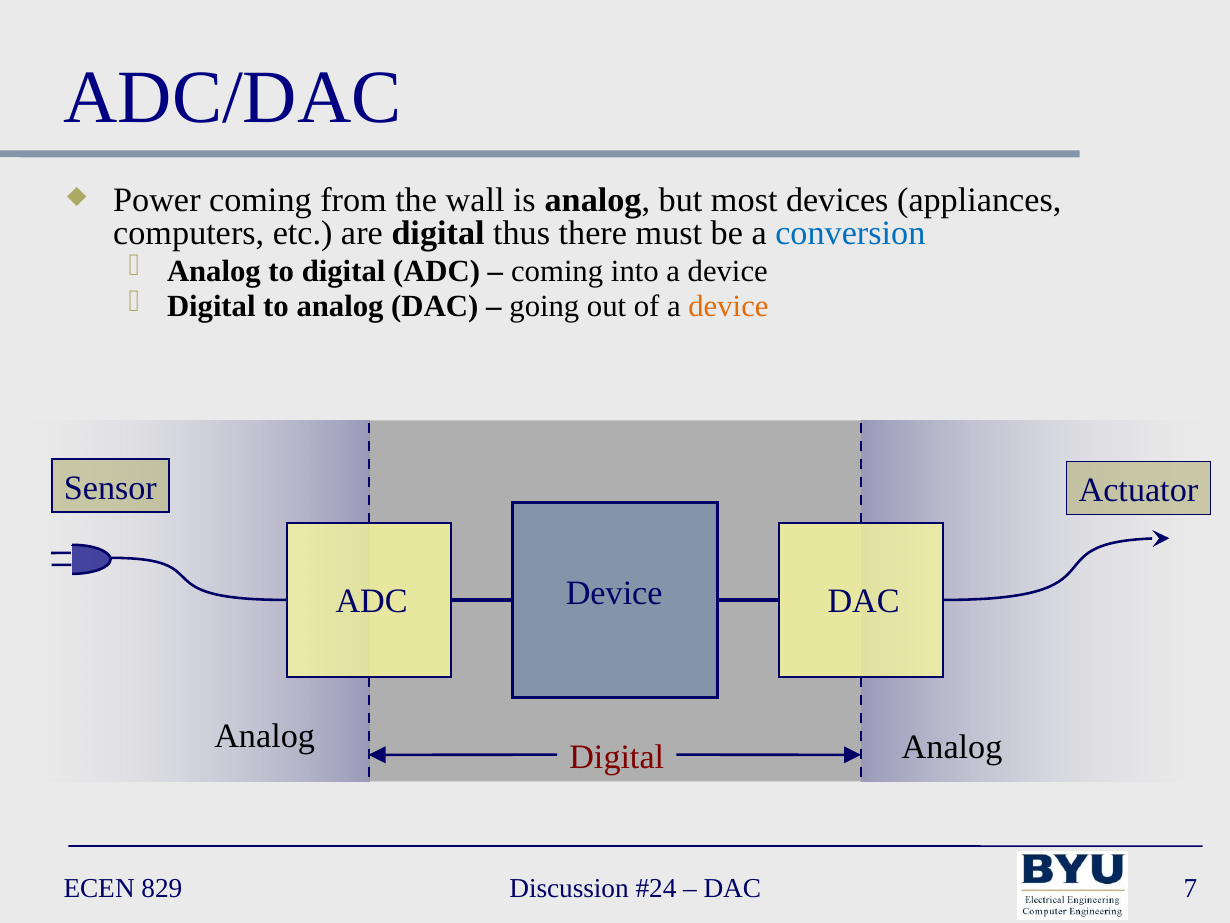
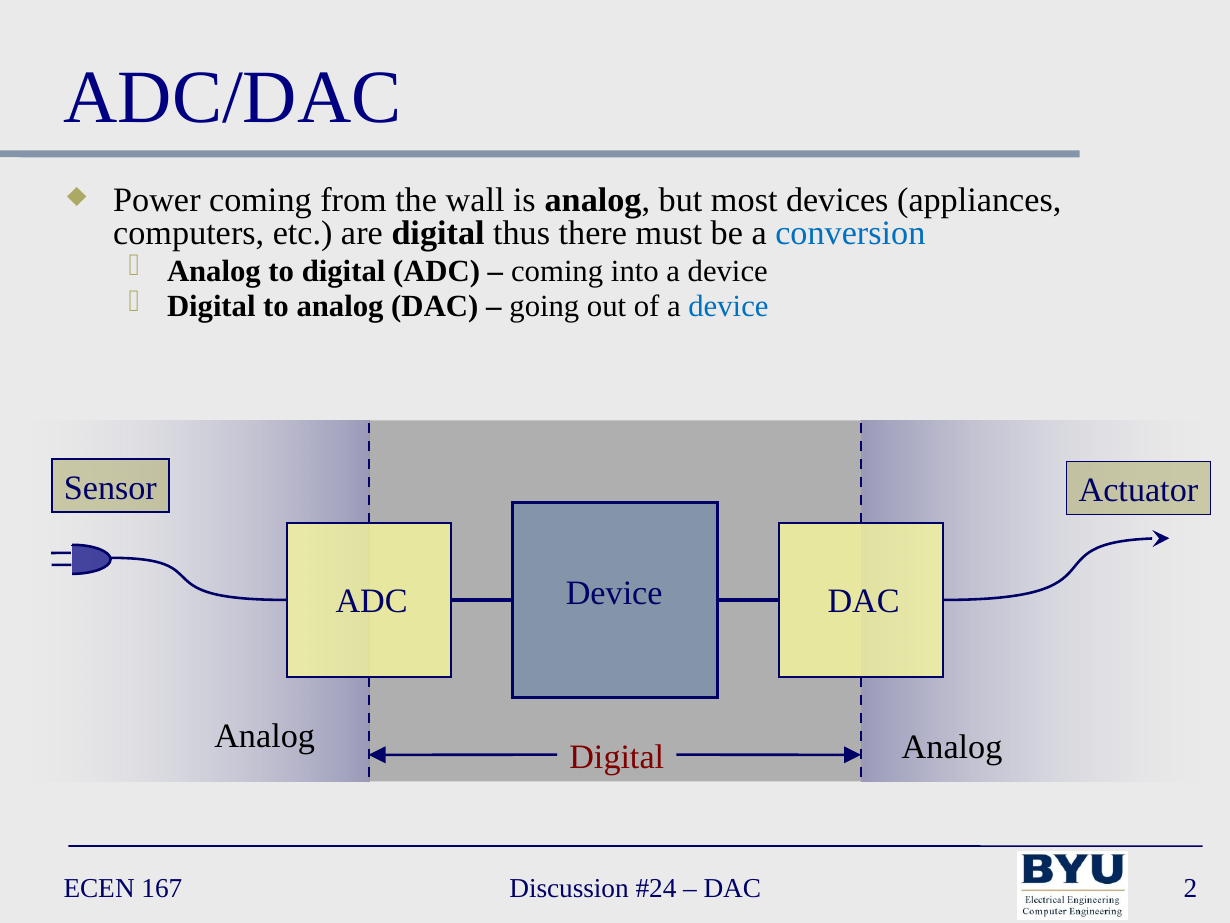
device at (728, 307) colour: orange -> blue
829: 829 -> 167
7: 7 -> 2
